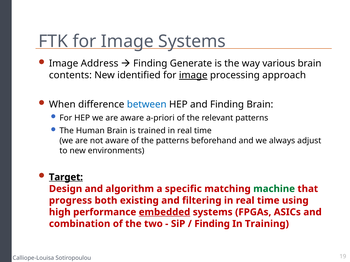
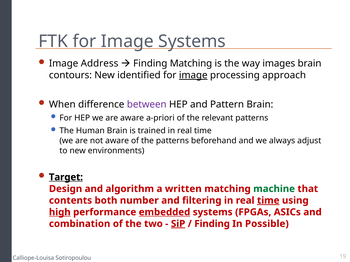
Finding Generate: Generate -> Matching
various: various -> images
contents: contents -> contours
between colour: blue -> purple
and Finding: Finding -> Pattern
specific: specific -> written
progress: progress -> contents
existing: existing -> number
time at (268, 201) underline: none -> present
high underline: none -> present
SiP underline: none -> present
Training: Training -> Possible
